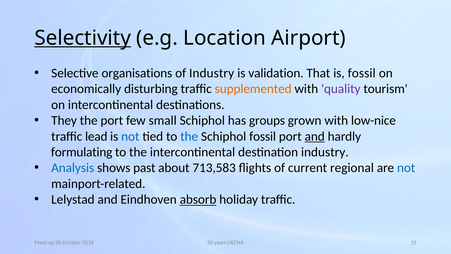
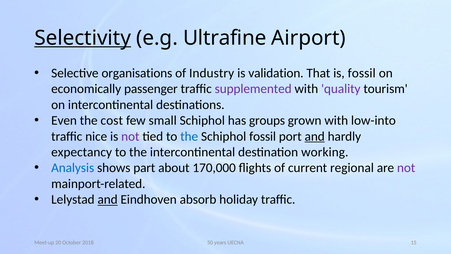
Location: Location -> Ultrafine
disturbing: disturbing -> passenger
supplemented colour: orange -> purple
They: They -> Even
the port: port -> cost
low-nice: low-nice -> low-into
lead: lead -> nice
not at (130, 136) colour: blue -> purple
formulating: formulating -> expectancy
destination industry: industry -> working
past: past -> part
713,583: 713,583 -> 170,000
not at (406, 168) colour: blue -> purple
and at (108, 199) underline: none -> present
absorb underline: present -> none
